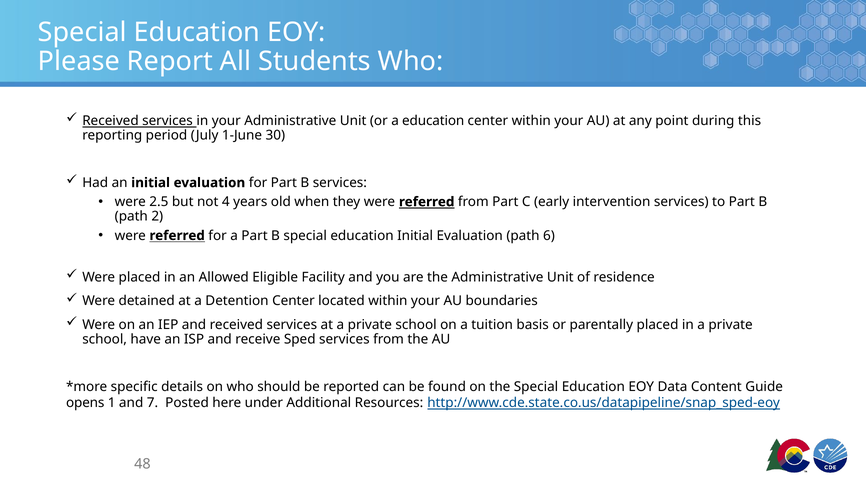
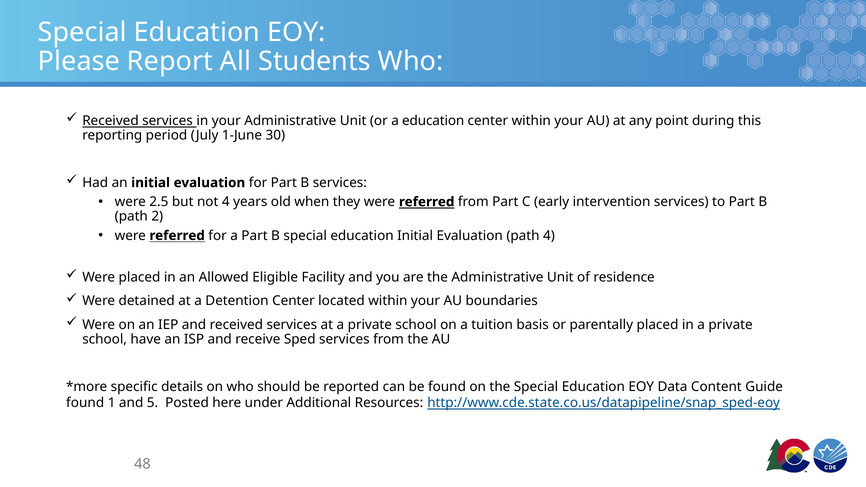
path 6: 6 -> 4
opens at (85, 403): opens -> found
7: 7 -> 5
